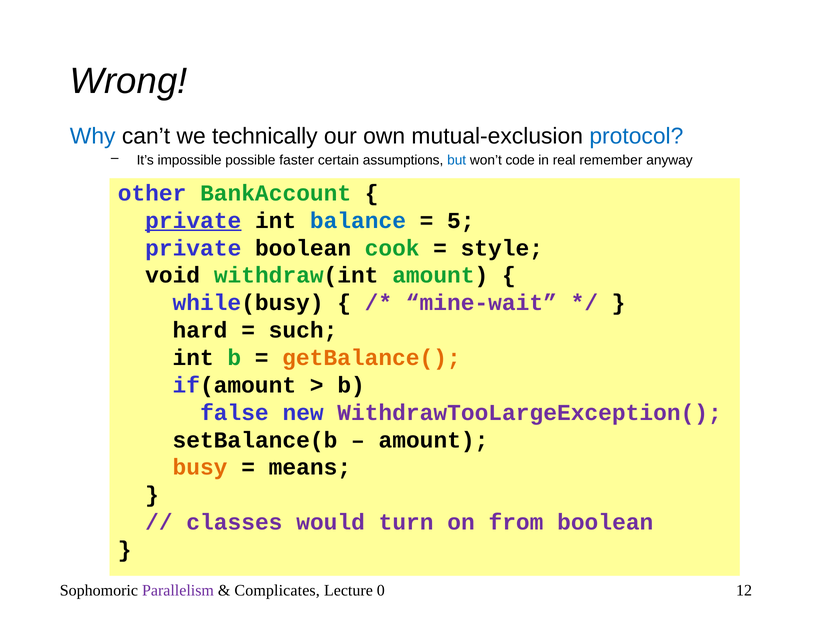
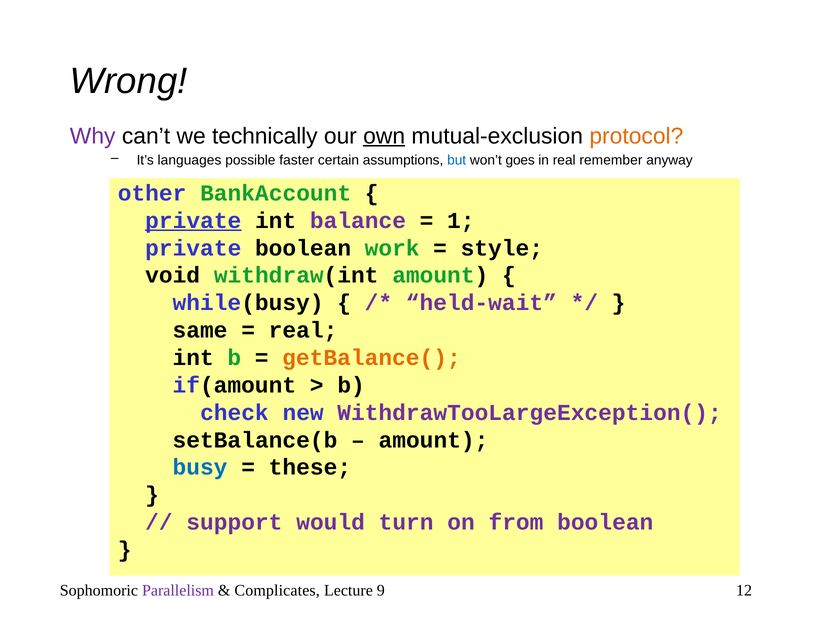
Why colour: blue -> purple
own underline: none -> present
protocol colour: blue -> orange
impossible: impossible -> languages
code: code -> goes
balance colour: blue -> purple
5: 5 -> 1
cook: cook -> work
mine-wait: mine-wait -> held-wait
hard: hard -> same
such at (303, 330): such -> real
false: false -> check
busy colour: orange -> blue
means: means -> these
classes: classes -> support
0: 0 -> 9
